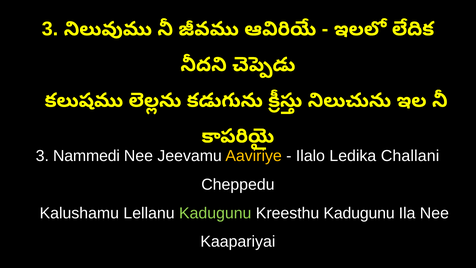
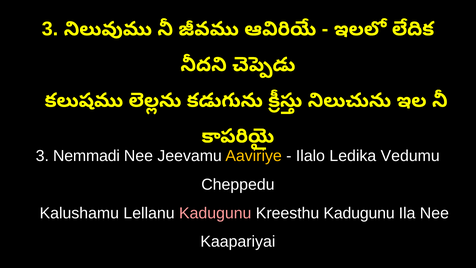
Nammedi: Nammedi -> Nemmadi
Challani: Challani -> Vedumu
Kadugunu at (215, 213) colour: light green -> pink
